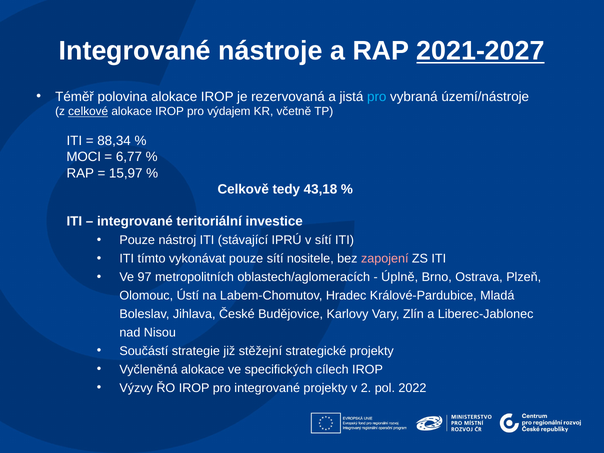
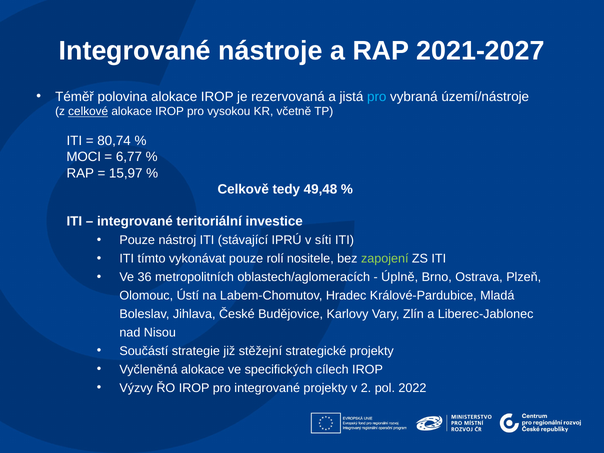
2021-2027 underline: present -> none
výdajem: výdajem -> vysokou
88,34: 88,34 -> 80,74
43,18: 43,18 -> 49,48
v sítí: sítí -> síti
pouze sítí: sítí -> rolí
zapojení colour: pink -> light green
97: 97 -> 36
